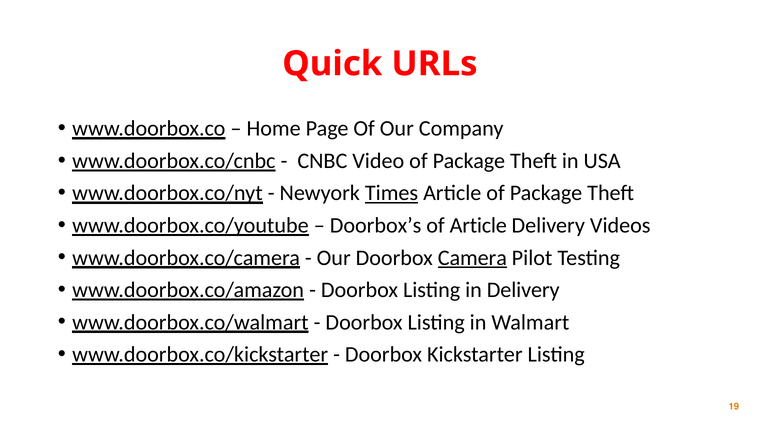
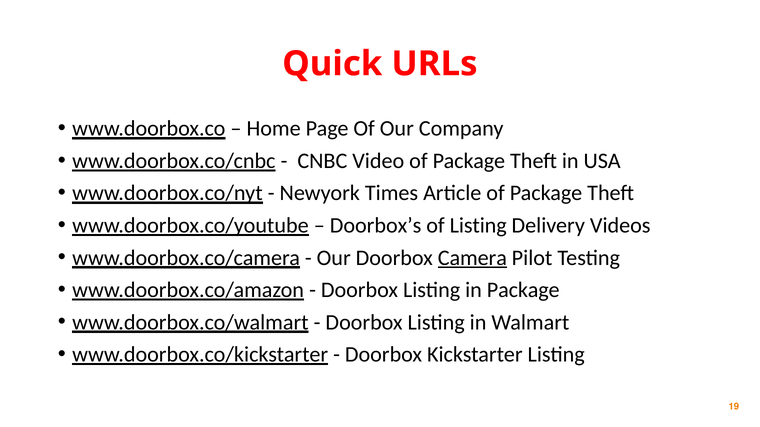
Times underline: present -> none
of Article: Article -> Listing
in Delivery: Delivery -> Package
